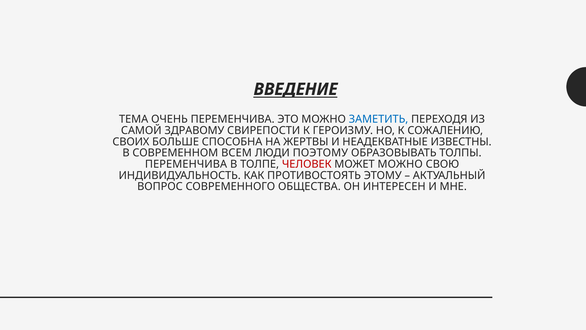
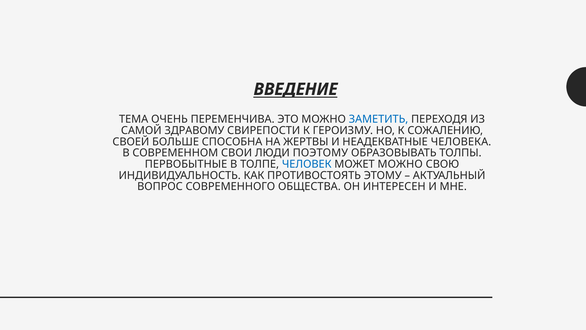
СВОИХ: СВОИХ -> СВОЕЙ
ИЗВЕСТНЫ: ИЗВЕСТНЫ -> ЧЕЛОВЕКА
ВСЕМ: ВСЕМ -> СВОИ
ПЕРЕМЕНЧИВА at (186, 164): ПЕРЕМЕНЧИВА -> ПЕРВОБЫТНЫЕ
ЧЕЛОВЕК colour: red -> blue
